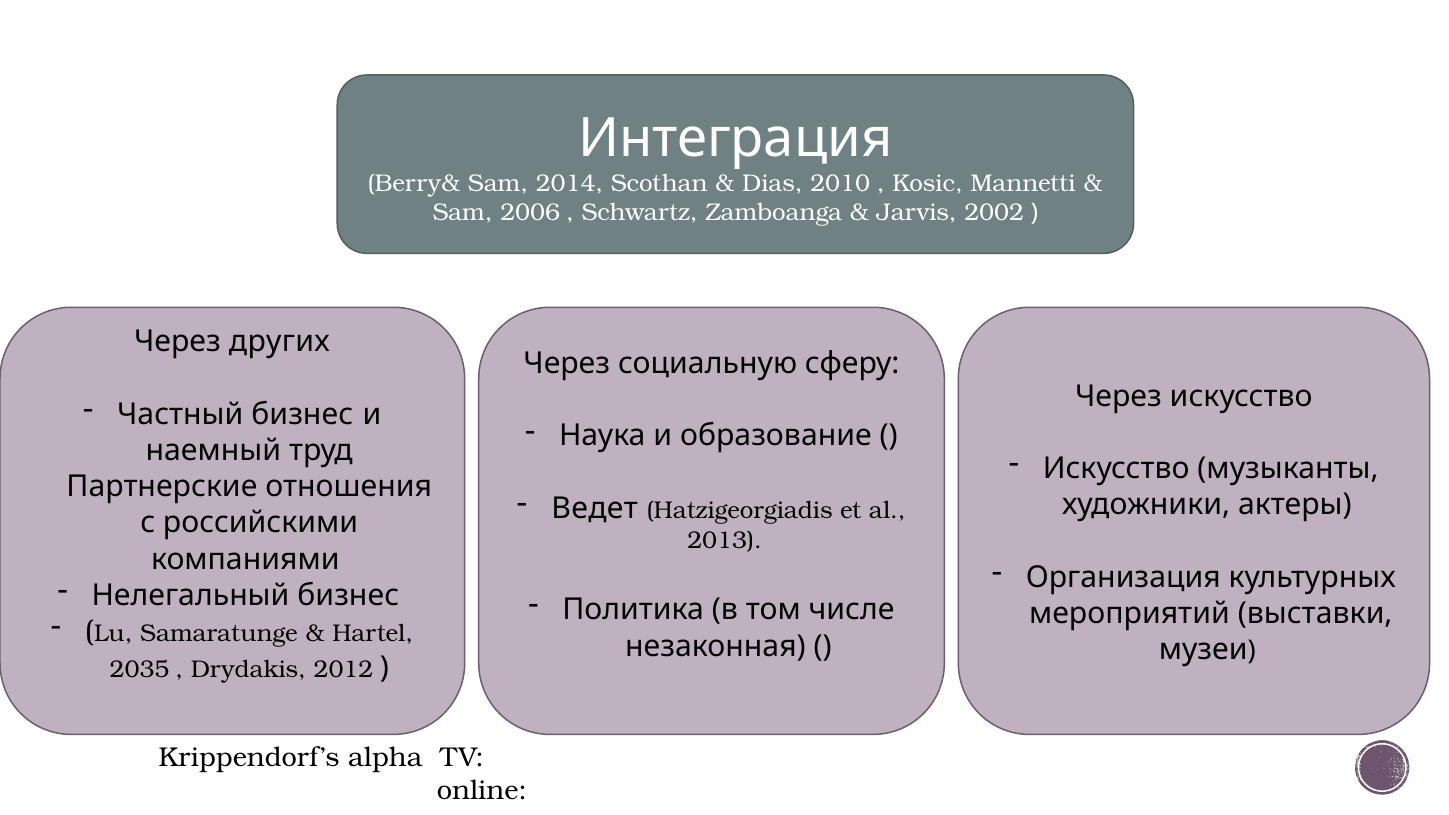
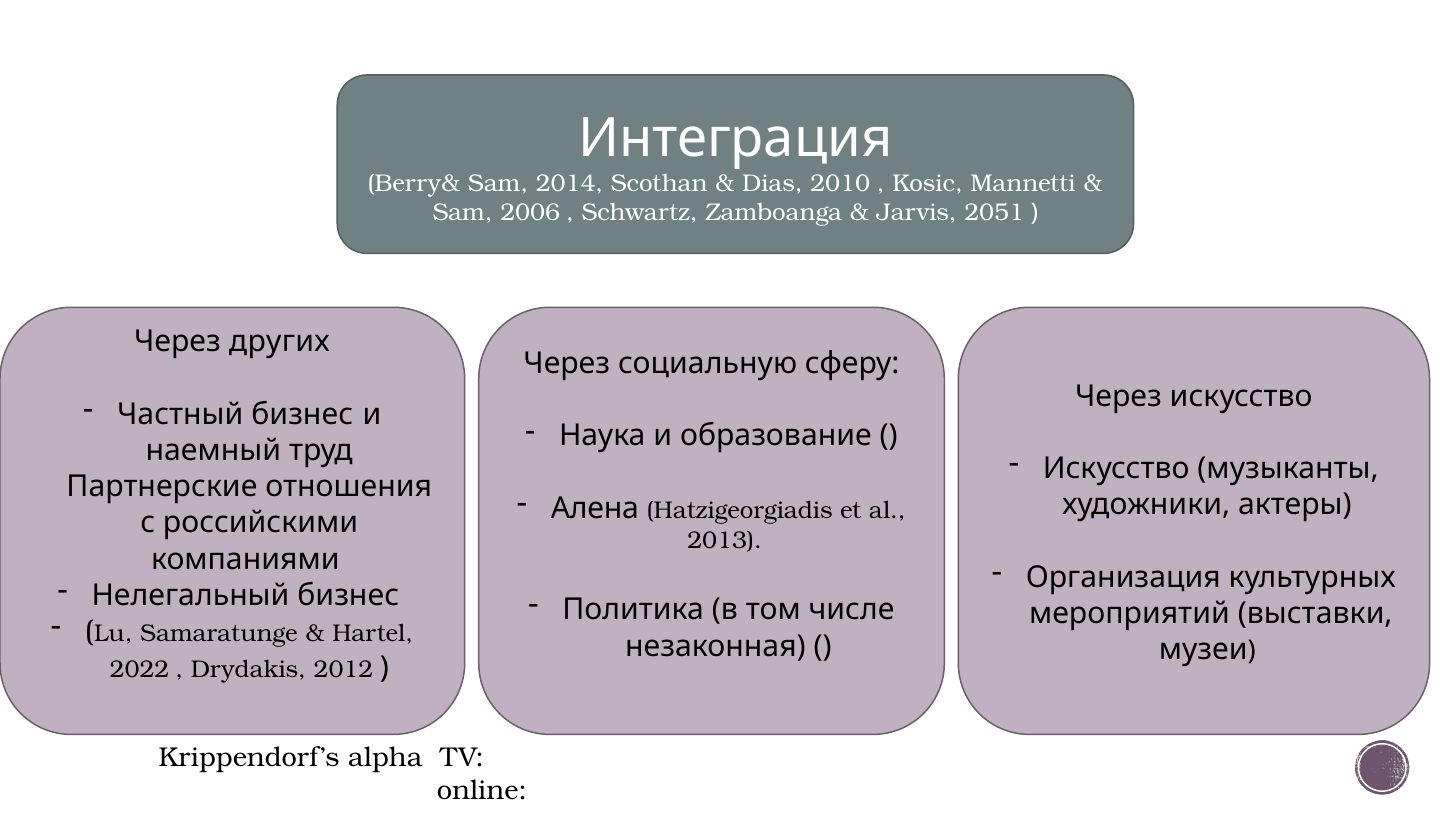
2002: 2002 -> 2051
Ведет: Ведет -> Алена
2035: 2035 -> 2022
